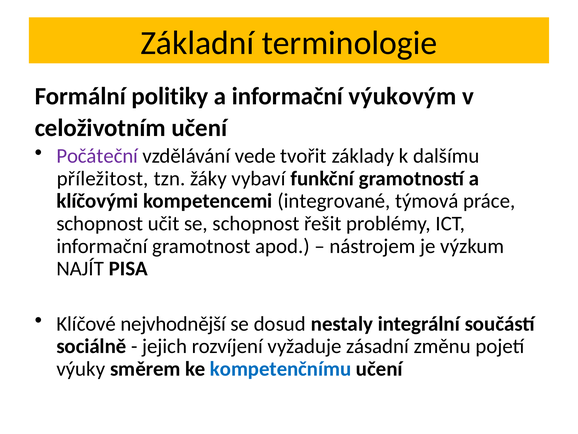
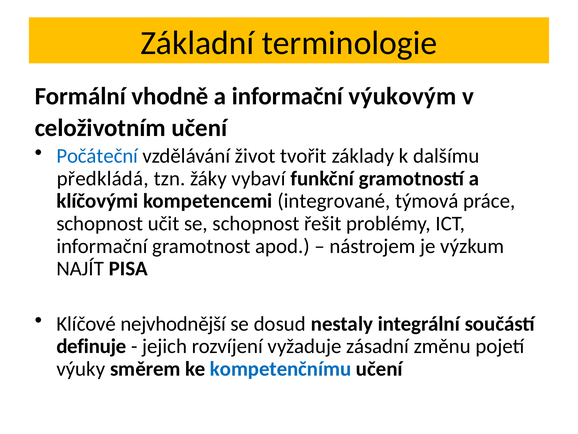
politiky: politiky -> vhodně
Počáteční colour: purple -> blue
vede: vede -> život
příležitost: příležitost -> předkládá
sociálně: sociálně -> definuje
